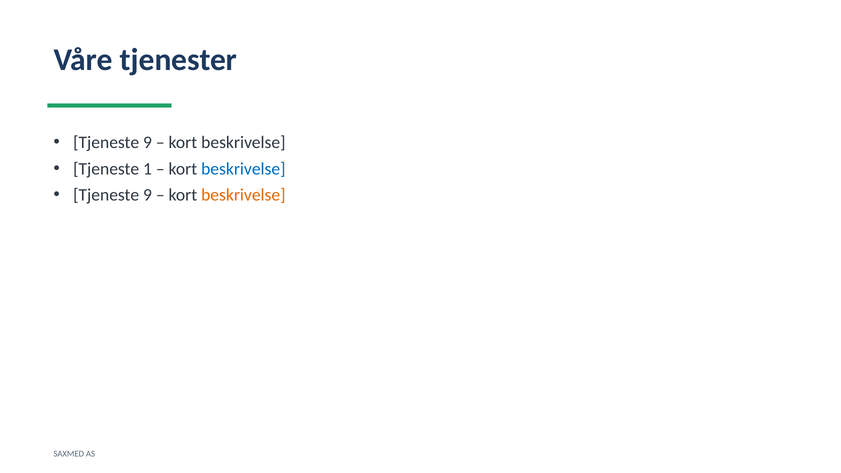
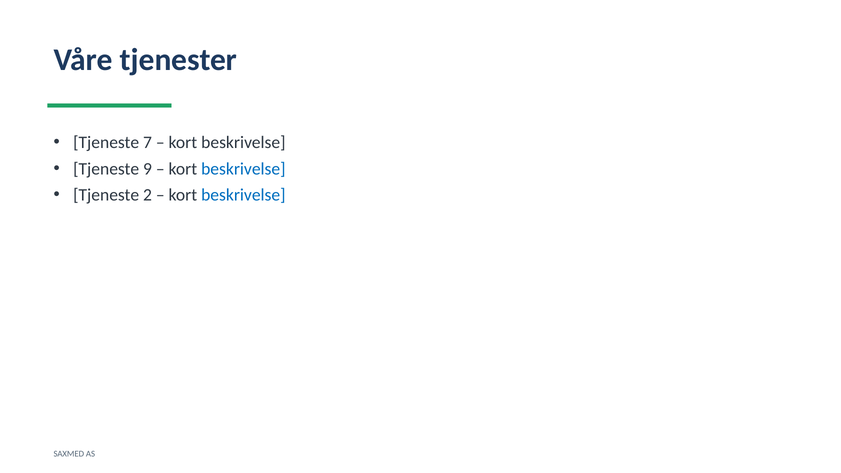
9 at (147, 142): 9 -> 7
1: 1 -> 9
9 at (147, 195): 9 -> 2
beskrivelse at (243, 195) colour: orange -> blue
